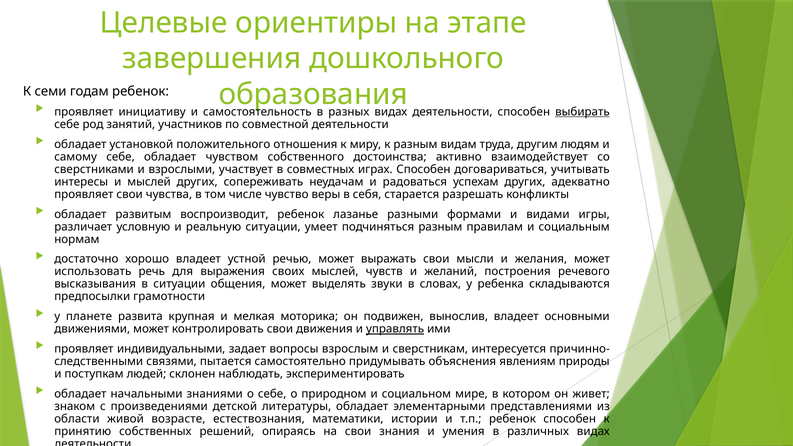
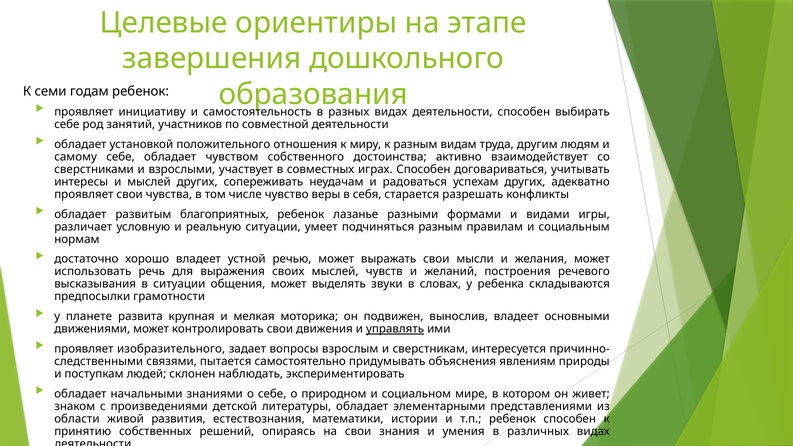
выбирать underline: present -> none
воспроизводит: воспроизводит -> благоприятных
индивидуальными: индивидуальными -> изобразительного
возрасте: возрасте -> развития
